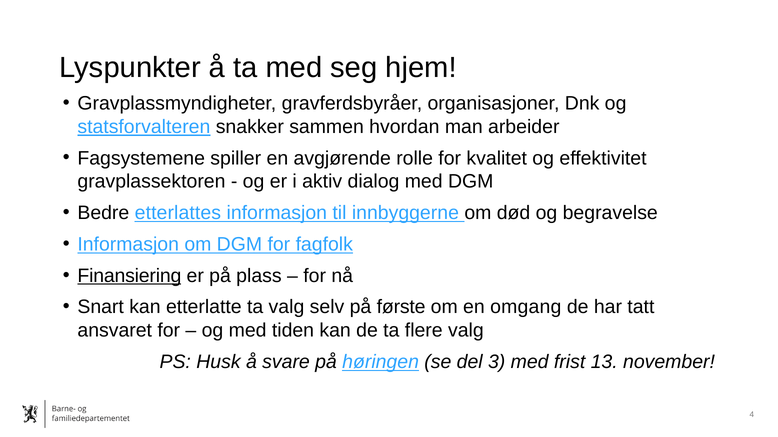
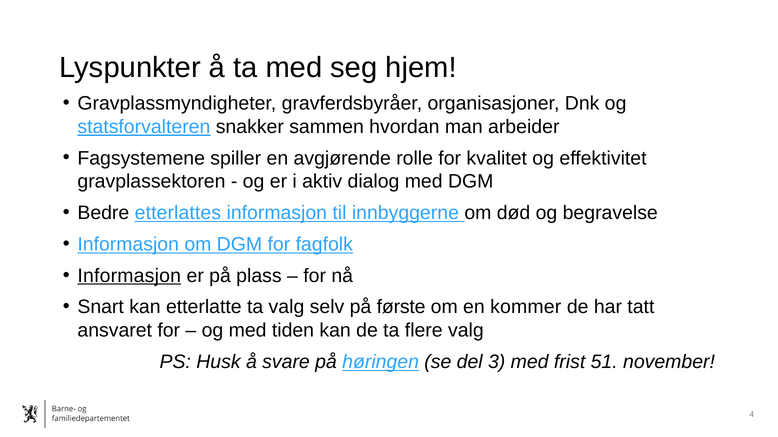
Finansiering at (129, 276): Finansiering -> Informasjon
omgang: omgang -> kommer
13: 13 -> 51
